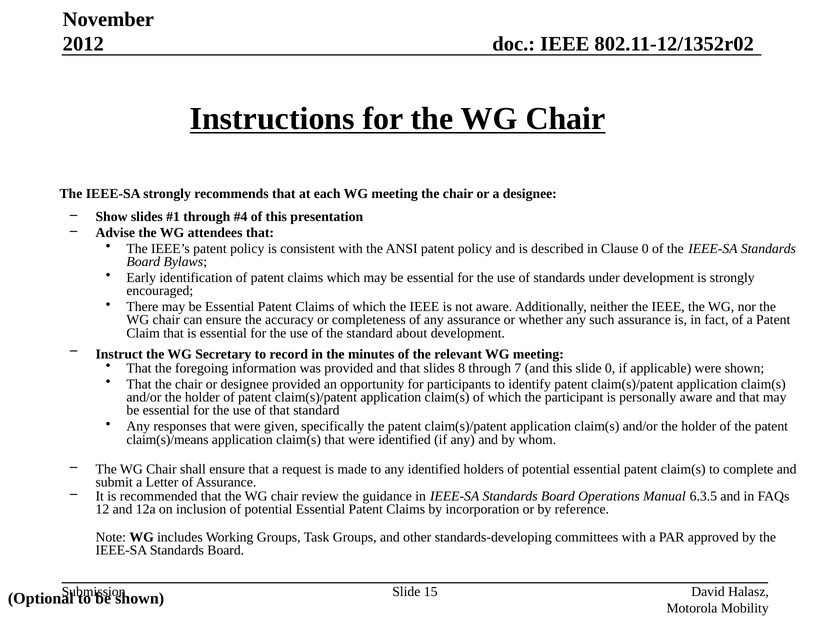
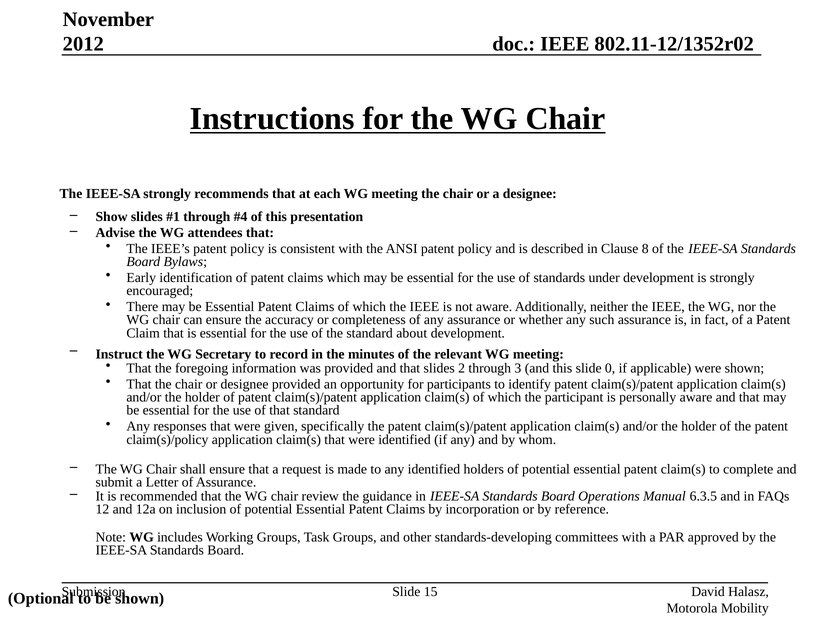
Clause 0: 0 -> 8
8: 8 -> 2
7: 7 -> 3
claim(s)/means: claim(s)/means -> claim(s)/policy
